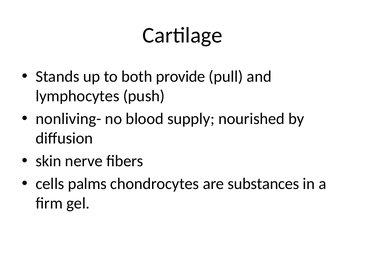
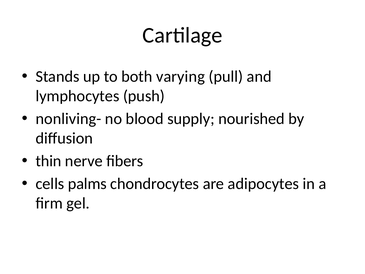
provide: provide -> varying
skin: skin -> thin
substances: substances -> adipocytes
